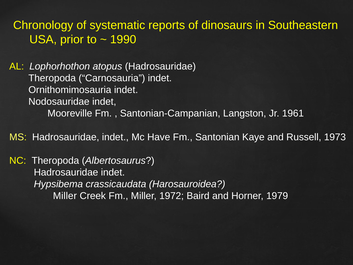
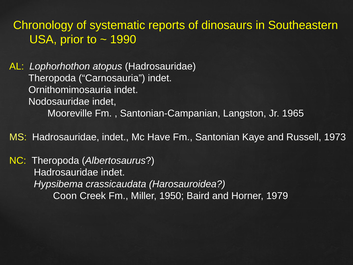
1961: 1961 -> 1965
Miller at (65, 196): Miller -> Coon
1972: 1972 -> 1950
